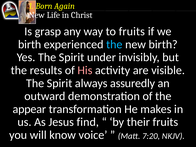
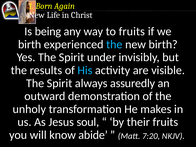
grasp: grasp -> being
His colour: pink -> light blue
appear: appear -> unholy
find: find -> soul
voice: voice -> abide
